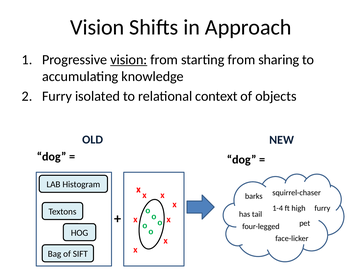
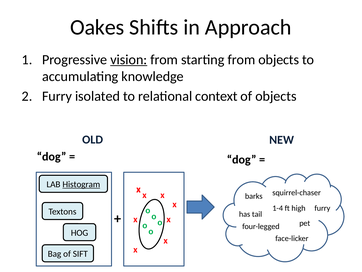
Vision at (97, 27): Vision -> Oakes
from sharing: sharing -> objects
Histogram underline: none -> present
